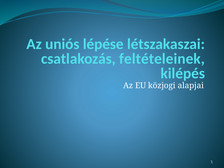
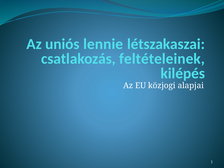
lépése: lépése -> lennie
